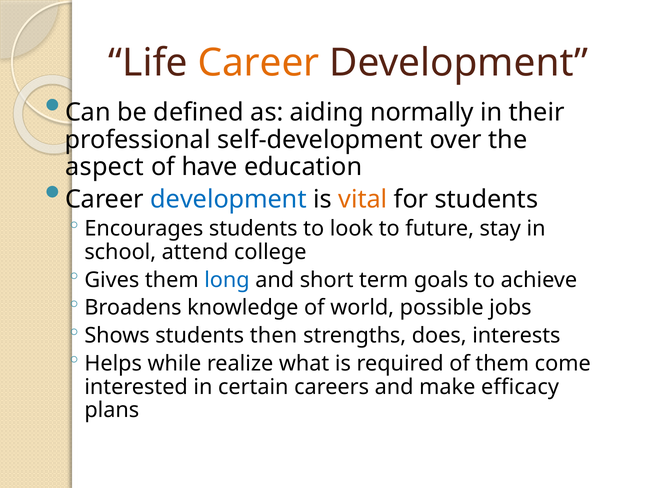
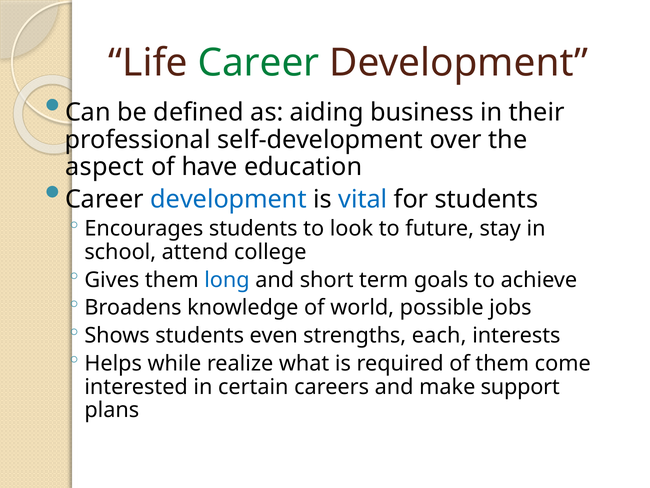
Career at (259, 63) colour: orange -> green
normally: normally -> business
vital colour: orange -> blue
then: then -> even
does: does -> each
efficacy: efficacy -> support
